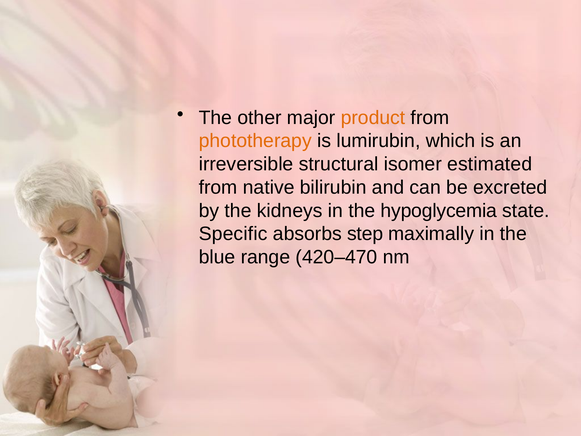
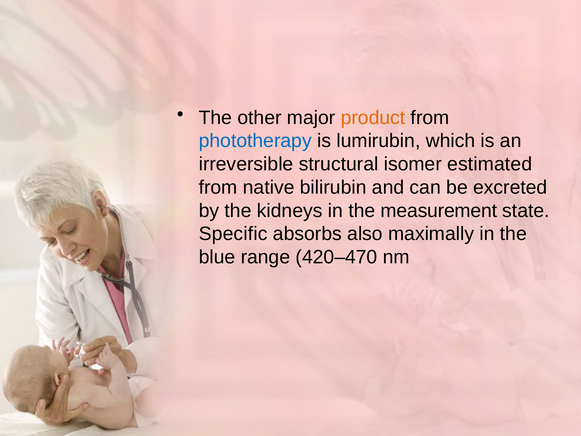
phototherapy colour: orange -> blue
hypoglycemia: hypoglycemia -> measurement
step: step -> also
